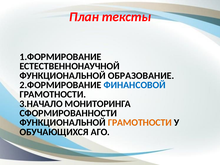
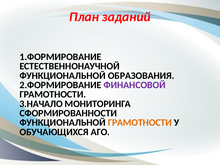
тексты: тексты -> заданий
ОБРАЗОВАНИЕ: ОБРАЗОВАНИЕ -> ОБРАЗОВАНИЯ
ФИНАНСОВОЙ colour: blue -> purple
